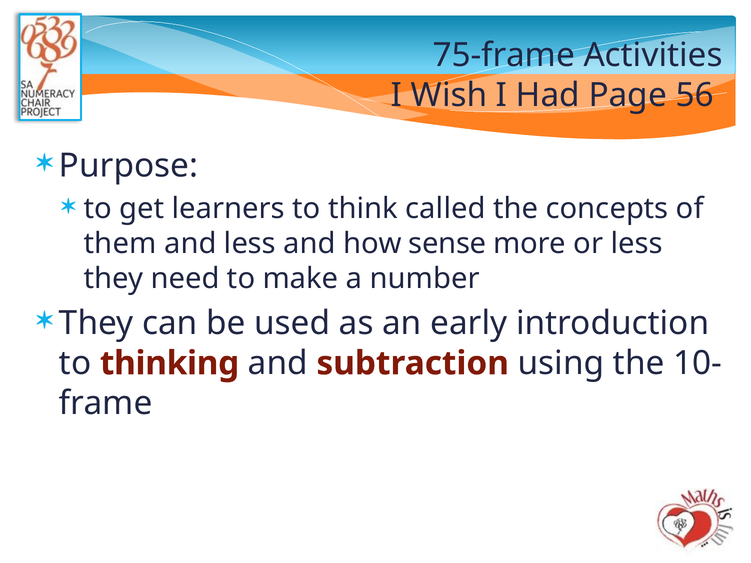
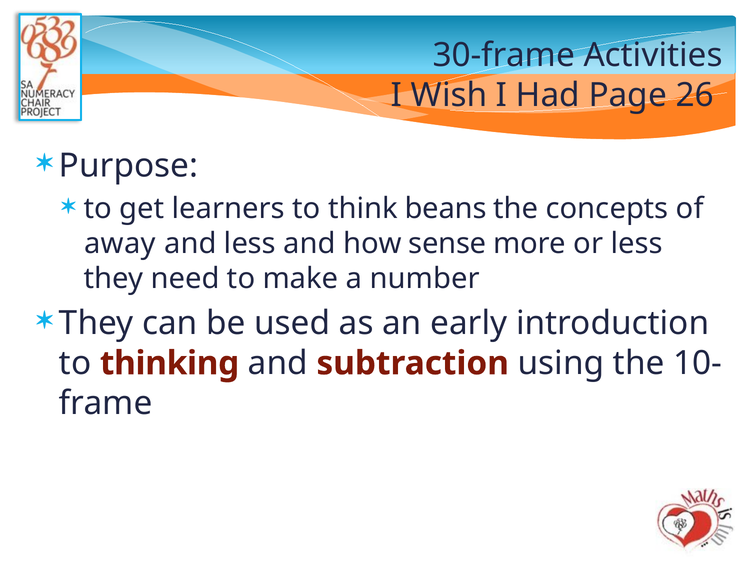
75-frame: 75-frame -> 30-frame
56: 56 -> 26
called: called -> beans
them: them -> away
